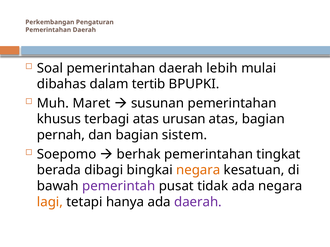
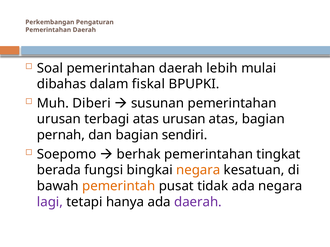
tertib: tertib -> fiskal
Maret: Maret -> Diberi
khusus at (59, 119): khusus -> urusan
sistem: sistem -> sendiri
dibagi: dibagi -> fungsi
pemerintah colour: purple -> orange
lagi colour: orange -> purple
